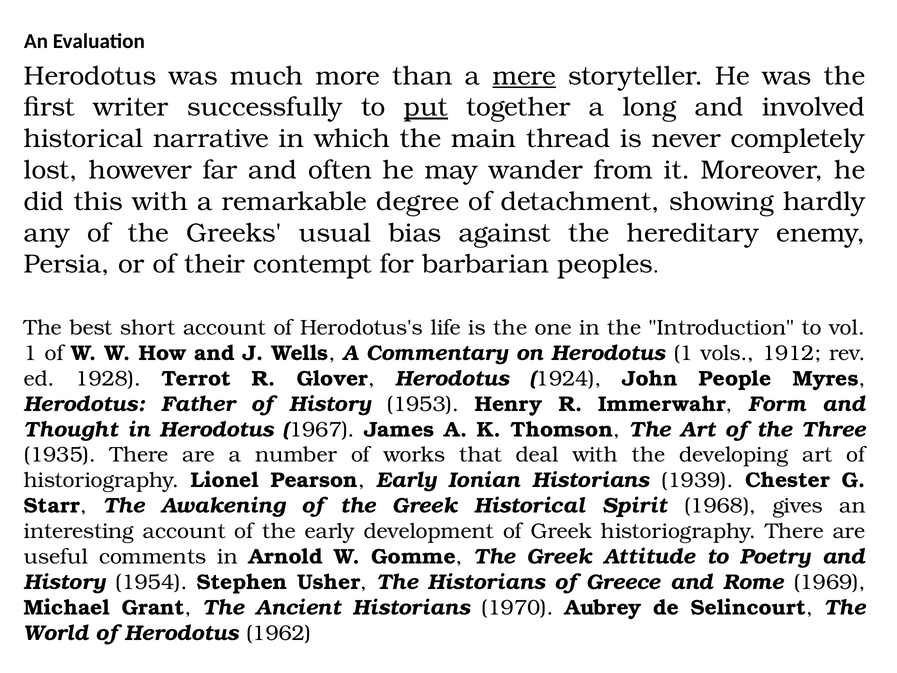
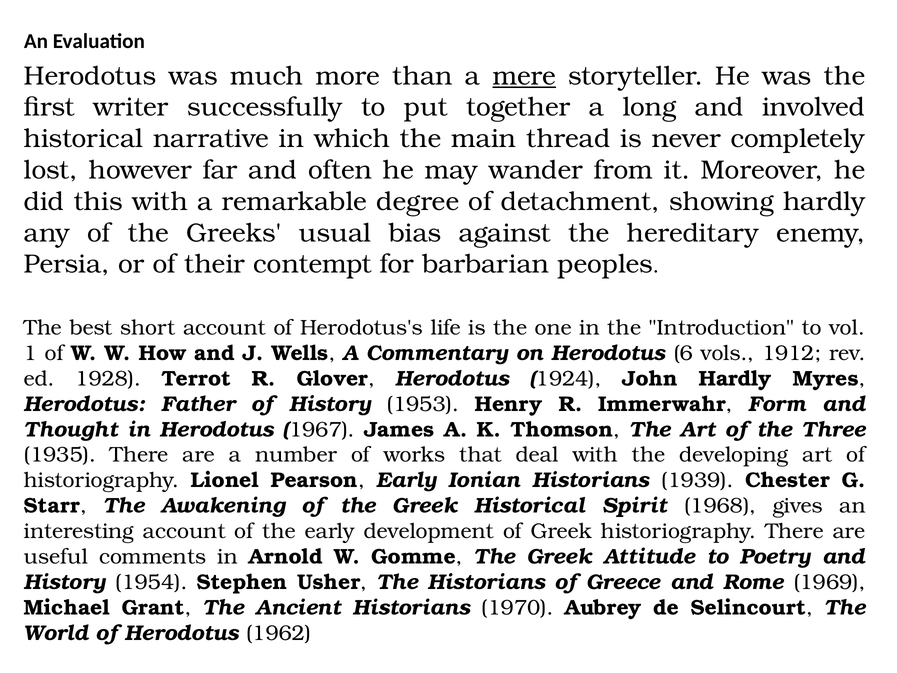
put underline: present -> none
Herodotus 1: 1 -> 6
John People: People -> Hardly
